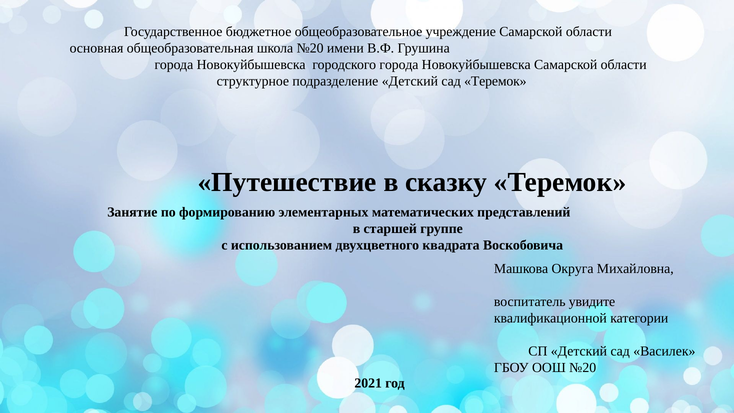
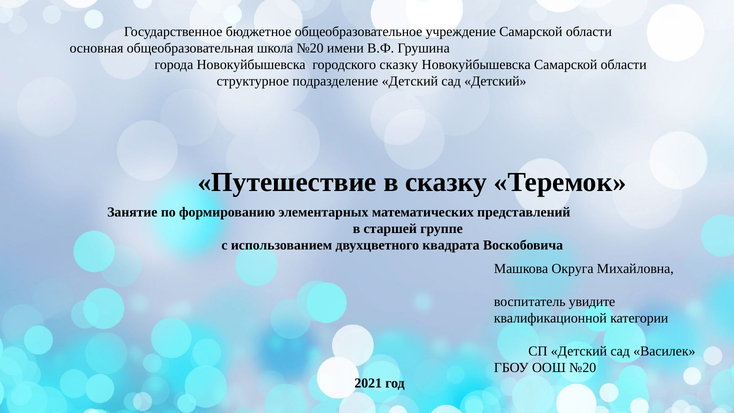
городского города: города -> сказку
сад Теремок: Теремок -> Детский
